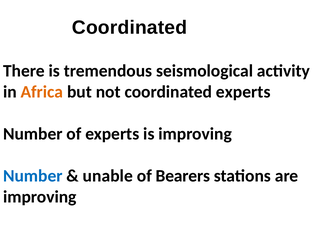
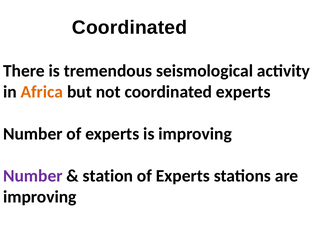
Number at (33, 176) colour: blue -> purple
unable: unable -> station
Bearers at (183, 176): Bearers -> Experts
